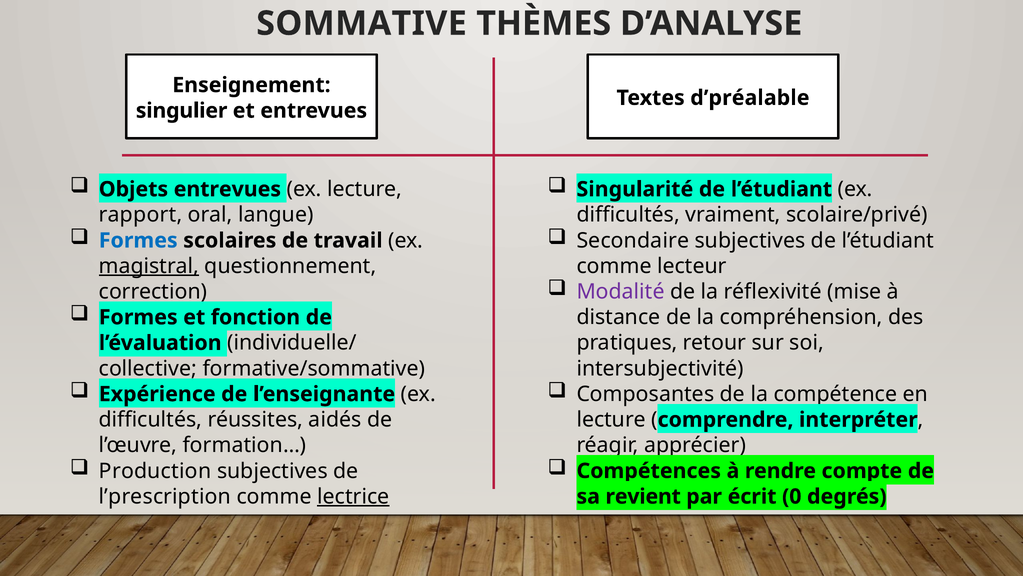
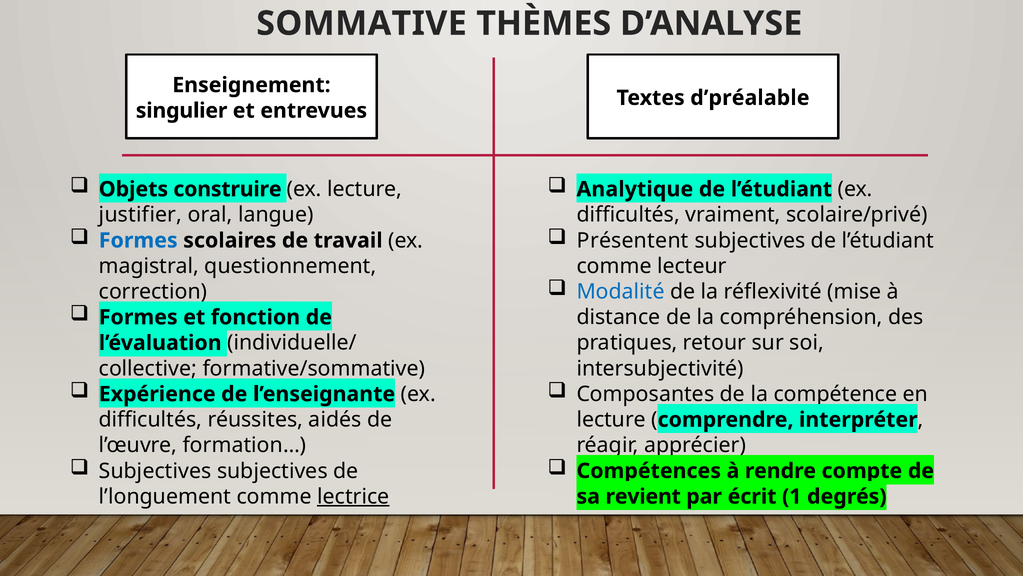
Objets entrevues: entrevues -> construire
Singularité: Singularité -> Analytique
rapport: rapport -> justifier
Secondaire: Secondaire -> Présentent
magistral underline: present -> none
Modalité colour: purple -> blue
Production at (155, 471): Production -> Subjectives
l’prescription: l’prescription -> l’longuement
0: 0 -> 1
